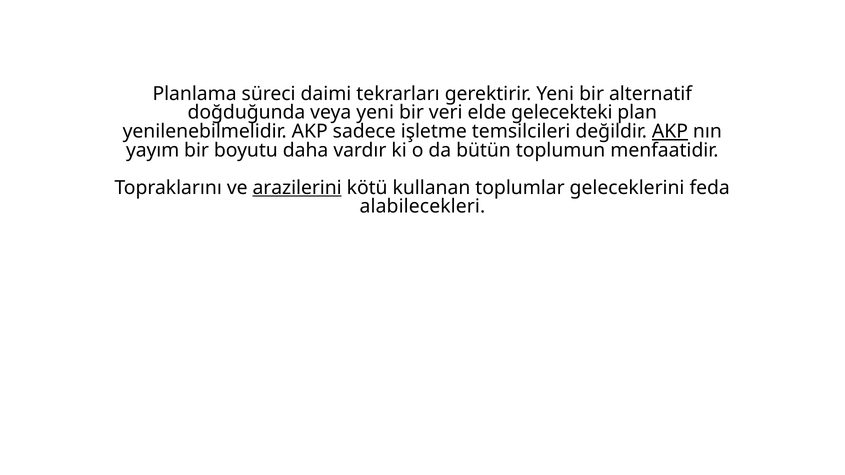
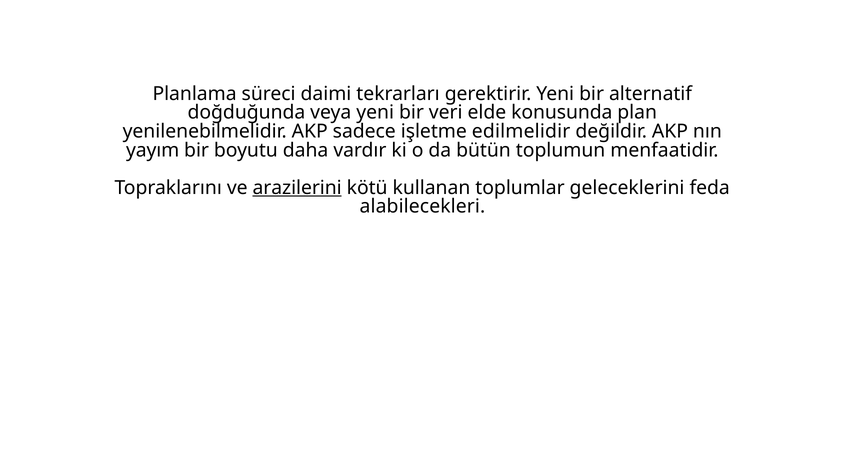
gelecekteki: gelecekteki -> konusunda
temsilcileri: temsilcileri -> edilmelidir
AKP at (670, 131) underline: present -> none
